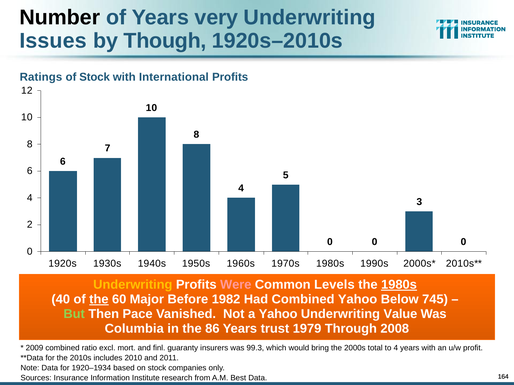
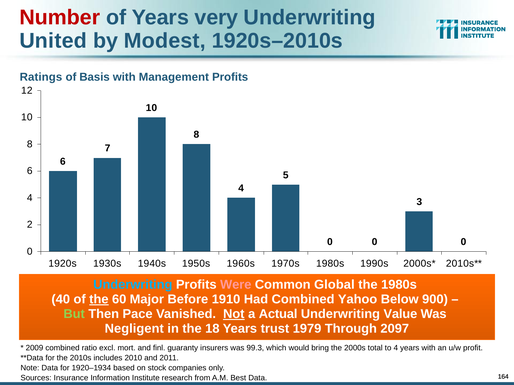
Number colour: black -> red
Issues: Issues -> United
Though: Though -> Modest
of Stock: Stock -> Basis
International: International -> Management
Underwriting at (133, 285) colour: yellow -> light blue
Levels: Levels -> Global
1980s at (399, 285) underline: present -> none
1982: 1982 -> 1910
745: 745 -> 900
Not underline: none -> present
a Yahoo: Yahoo -> Actual
Columbia: Columbia -> Negligent
86: 86 -> 18
2008: 2008 -> 2097
